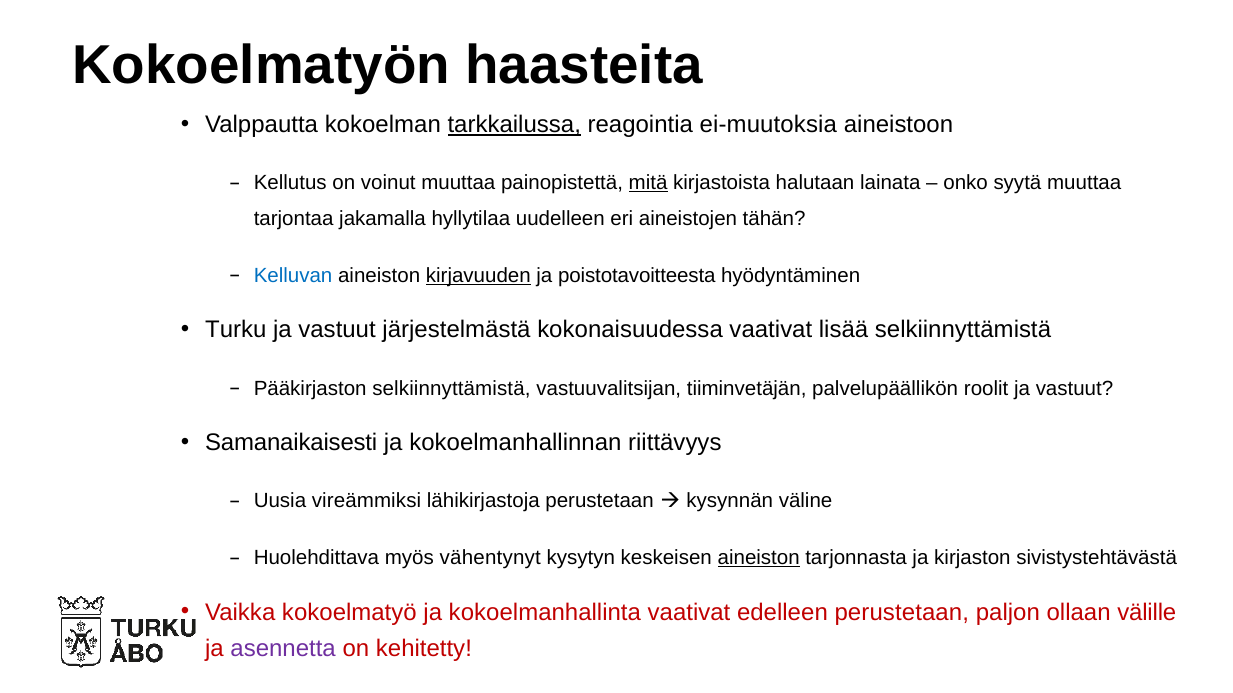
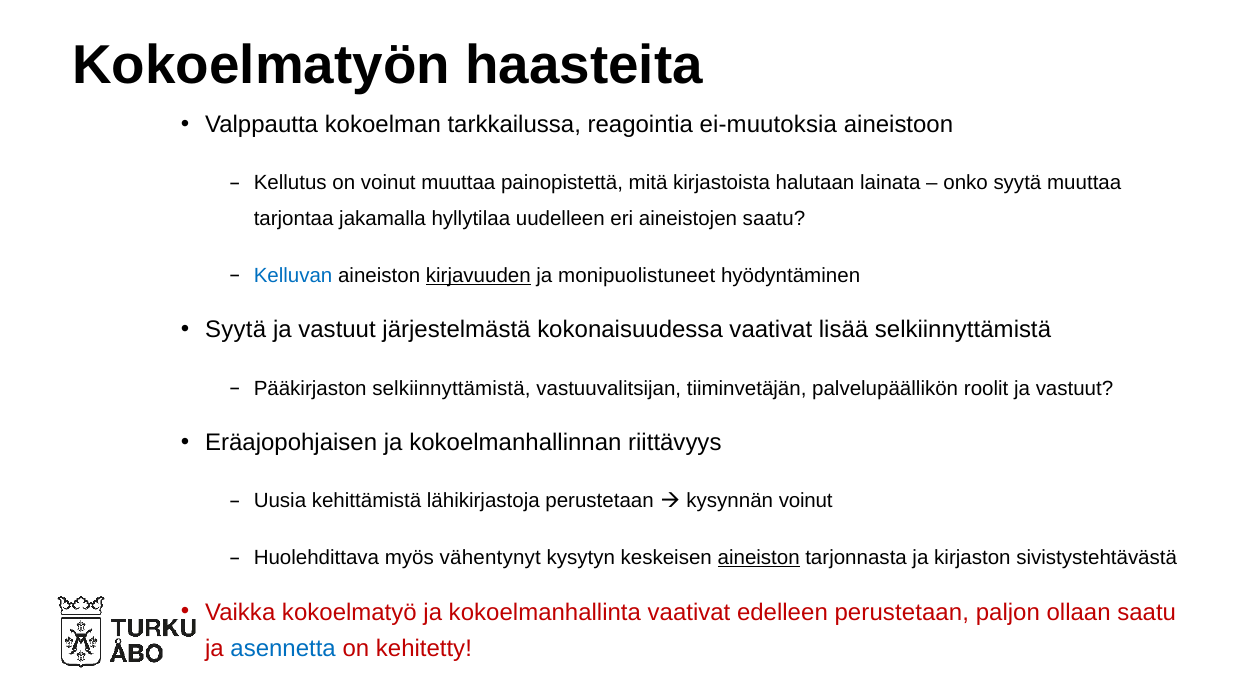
tarkkailussa underline: present -> none
mitä underline: present -> none
aineistojen tähän: tähän -> saatu
poistotavoitteesta: poistotavoitteesta -> monipuolistuneet
Turku at (236, 330): Turku -> Syytä
Samanaikaisesti: Samanaikaisesti -> Eräajopohjaisen
vireämmiksi: vireämmiksi -> kehittämistä
kysynnän väline: väline -> voinut
ollaan välille: välille -> saatu
asennetta colour: purple -> blue
